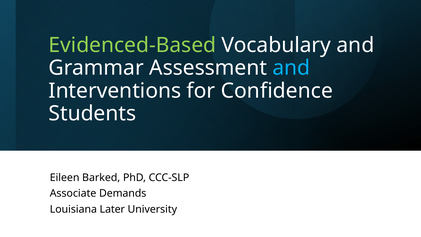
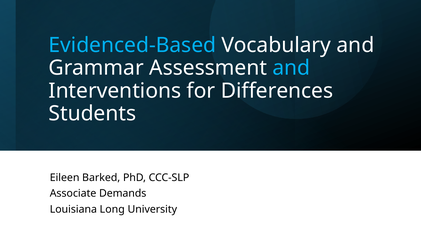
Evidenced-Based colour: light green -> light blue
Confidence: Confidence -> Differences
Later: Later -> Long
